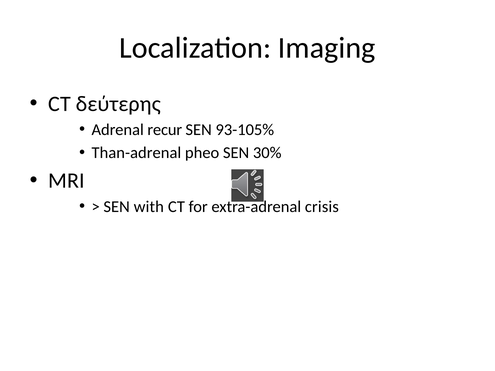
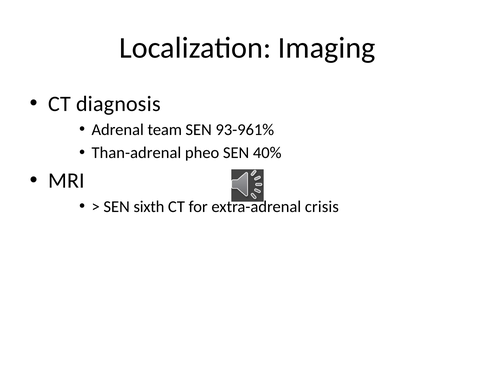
δεύτερης: δεύτερης -> diagnosis
recur: recur -> team
93-105%: 93-105% -> 93-961%
30%: 30% -> 40%
with: with -> sixth
